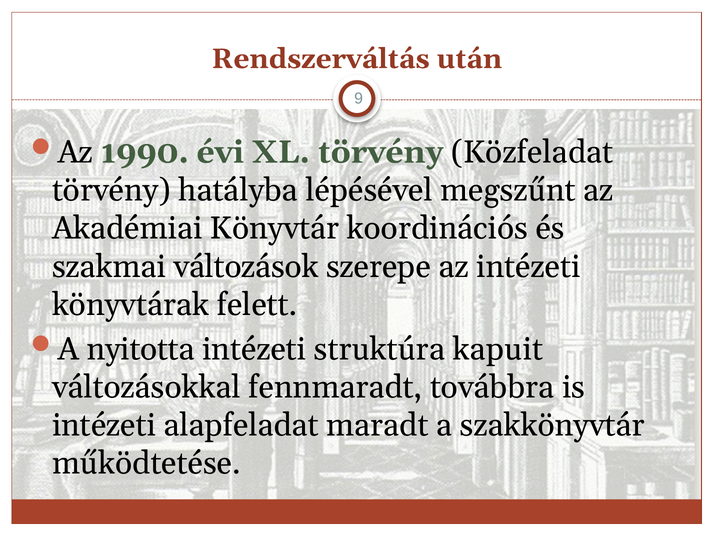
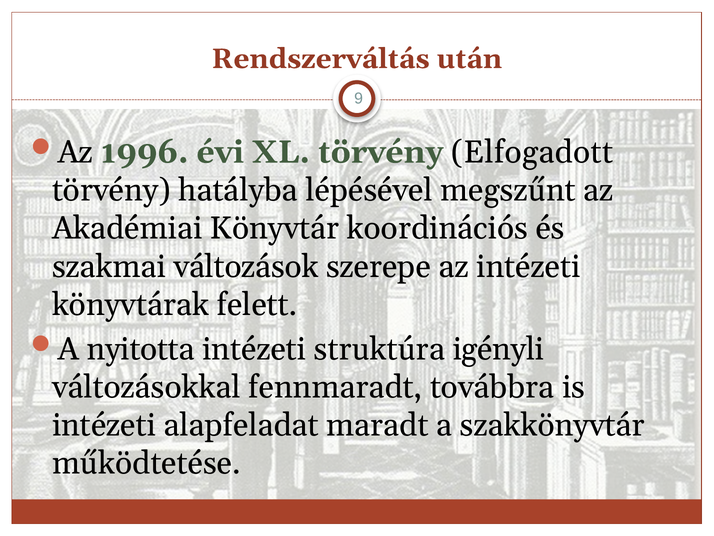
1990: 1990 -> 1996
Közfeladat: Közfeladat -> Elfogadott
kapuit: kapuit -> igényli
